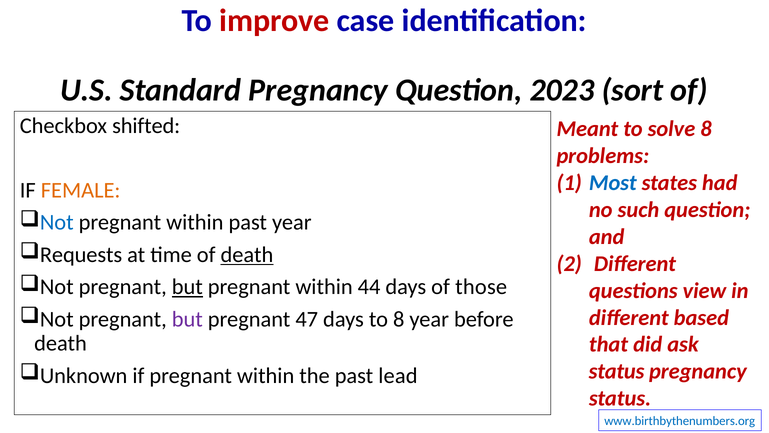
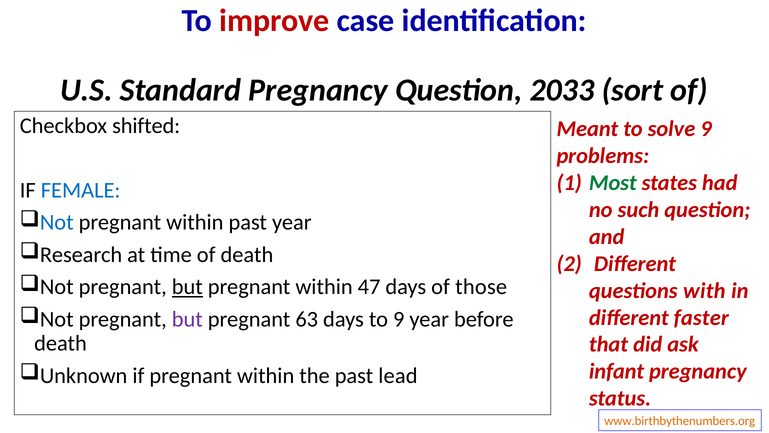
2023: 2023 -> 2033
solve 8: 8 -> 9
Most colour: blue -> green
FEMALE colour: orange -> blue
Requests: Requests -> Research
death at (247, 255) underline: present -> none
44: 44 -> 47
view: view -> with
47: 47 -> 63
to 8: 8 -> 9
based: based -> faster
status at (617, 371): status -> infant
www.birthbythenumbers.org colour: blue -> orange
